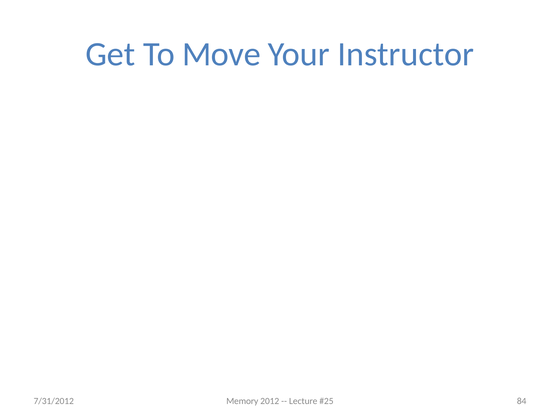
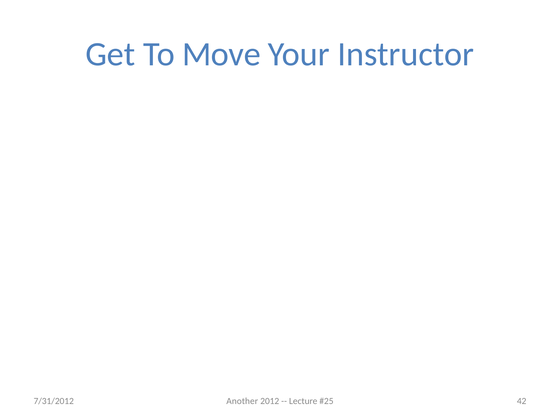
Memory: Memory -> Another
84: 84 -> 42
